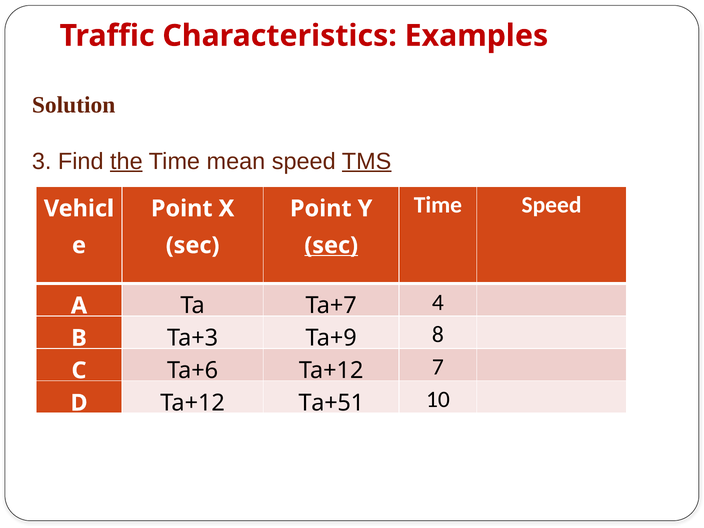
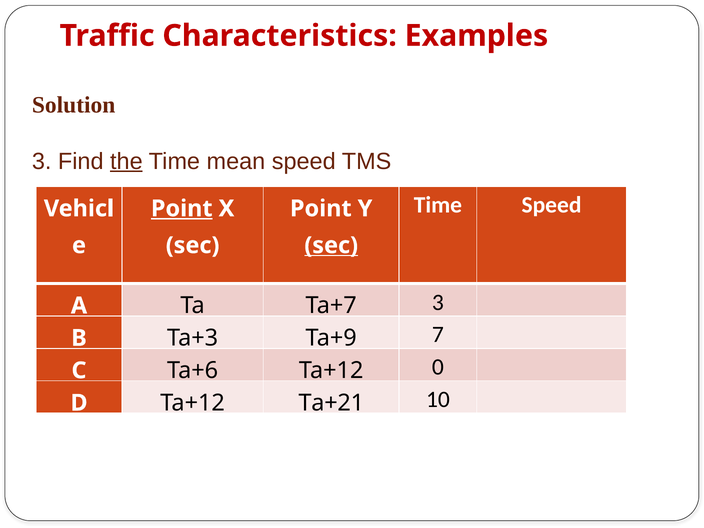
TMS underline: present -> none
Point at (182, 209) underline: none -> present
4 at (438, 302): 4 -> 3
8: 8 -> 7
7: 7 -> 0
Ta+51: Ta+51 -> Ta+21
